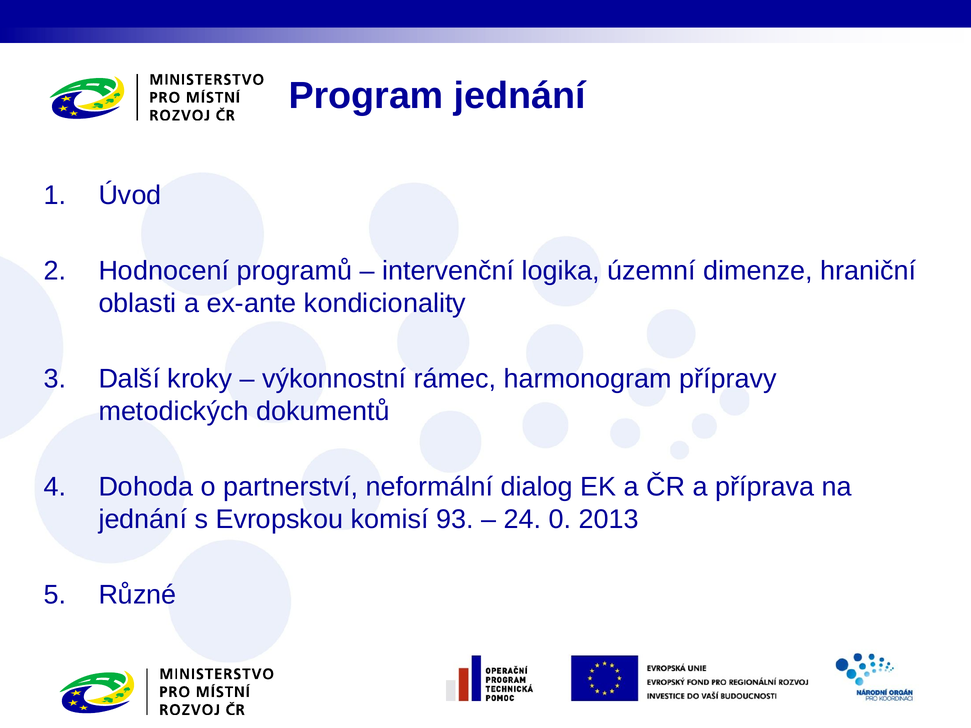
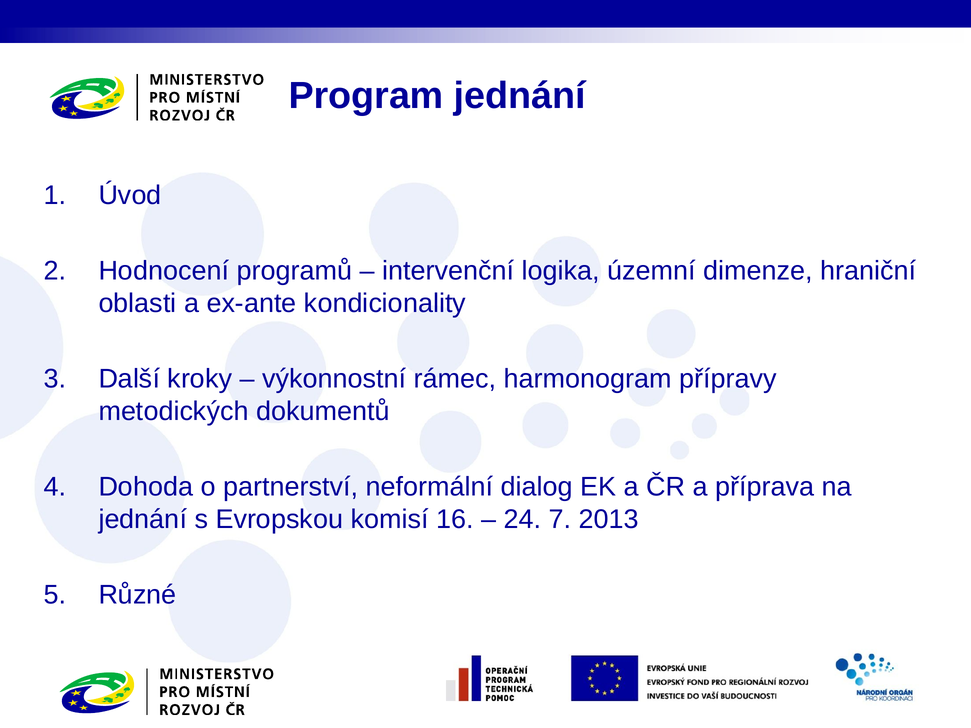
93: 93 -> 16
0: 0 -> 7
